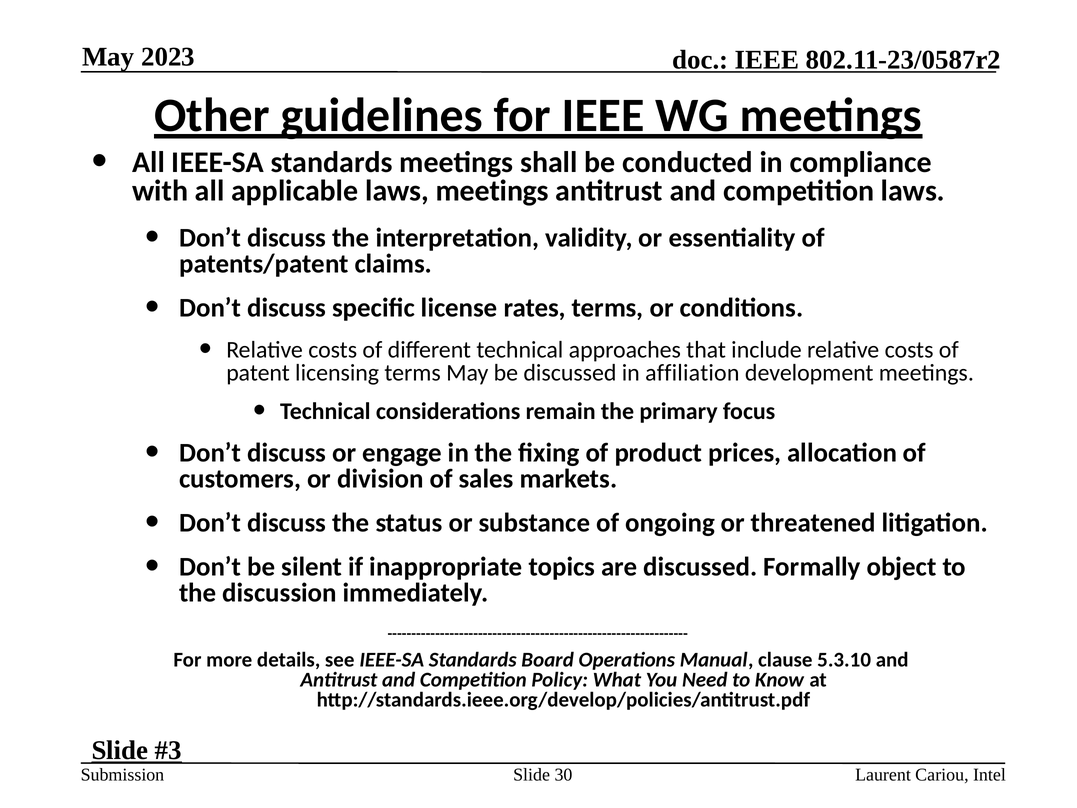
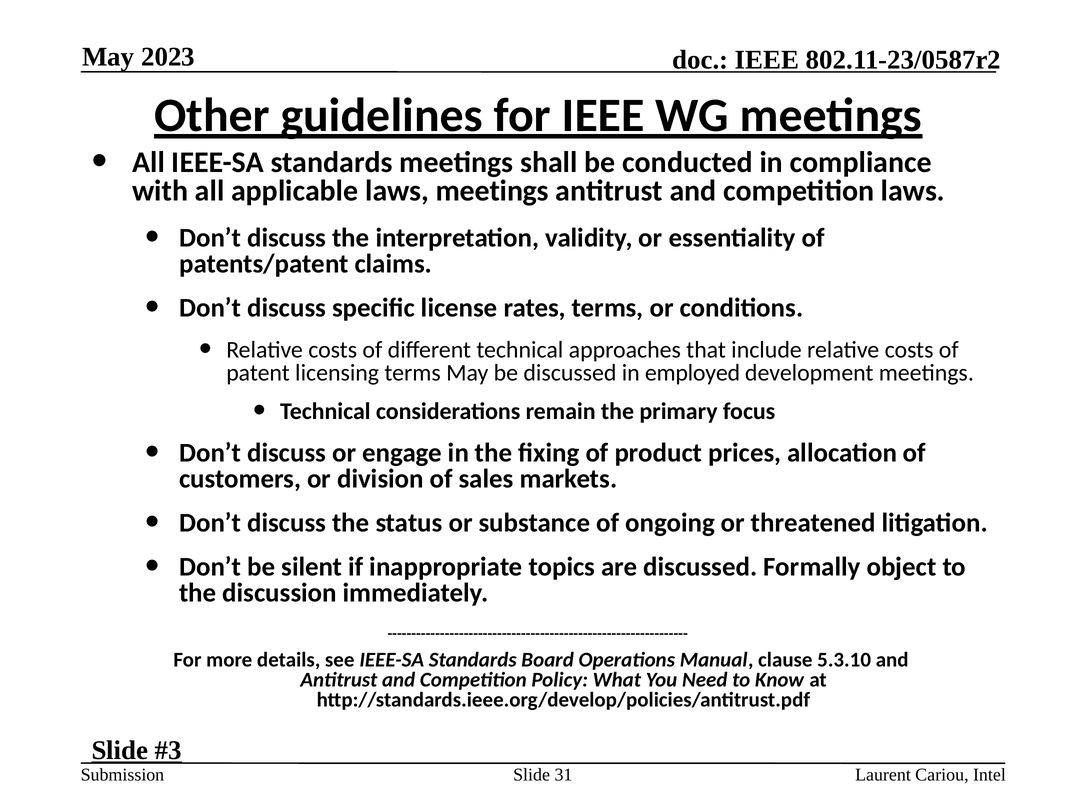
affiliation: affiliation -> employed
30: 30 -> 31
